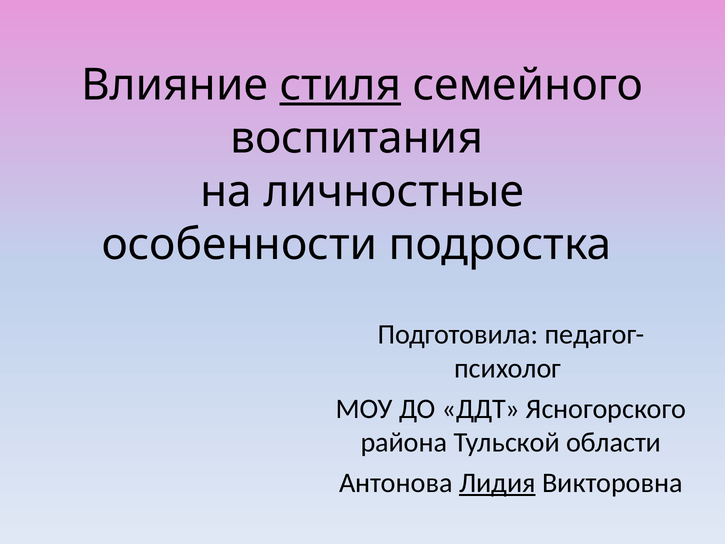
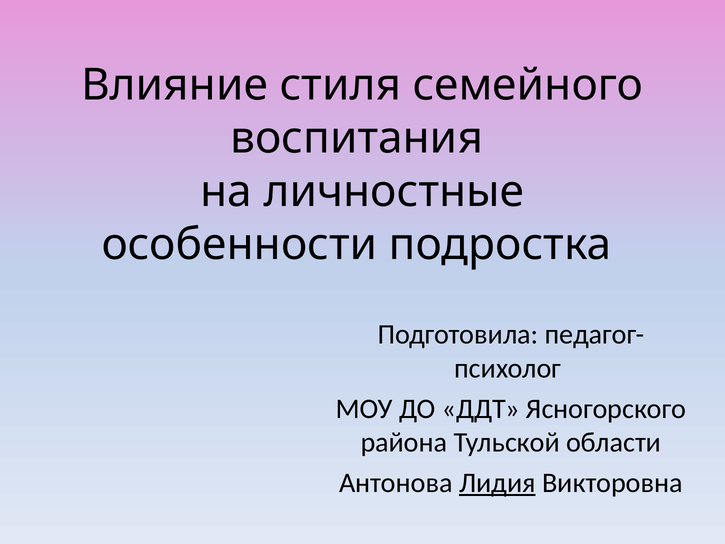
стиля underline: present -> none
